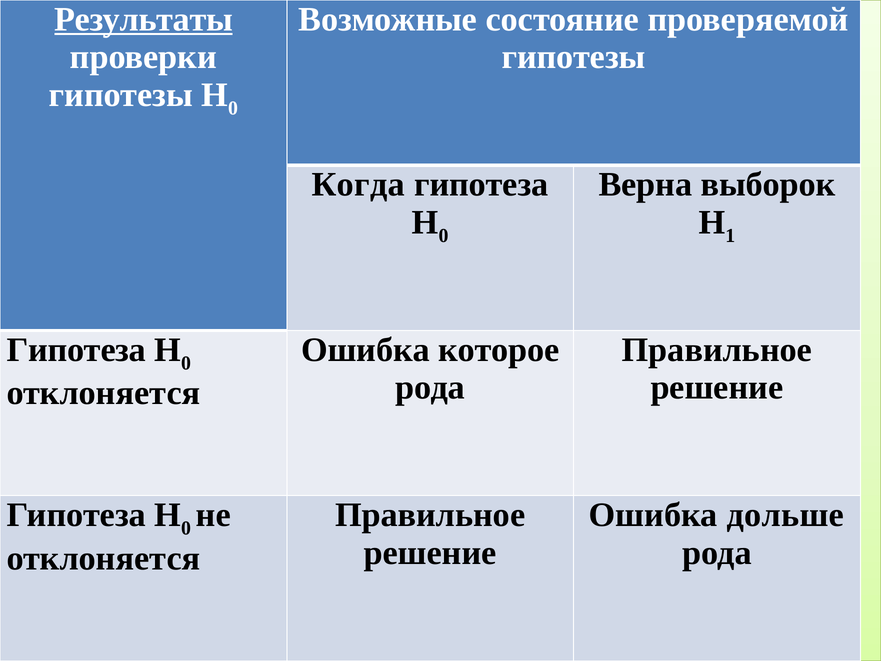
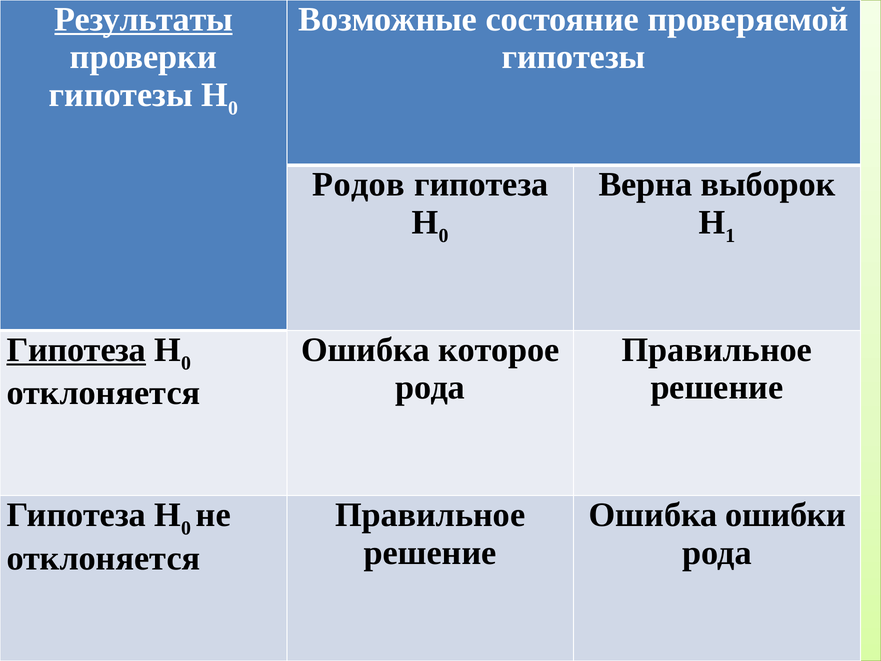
Когда: Когда -> Родов
Гипотеза at (76, 350) underline: none -> present
дольше: дольше -> ошибки
